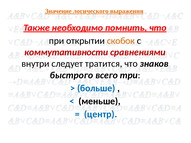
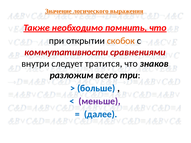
быстрого: быстрого -> разложим
меньше colour: black -> purple
центр: центр -> далее
